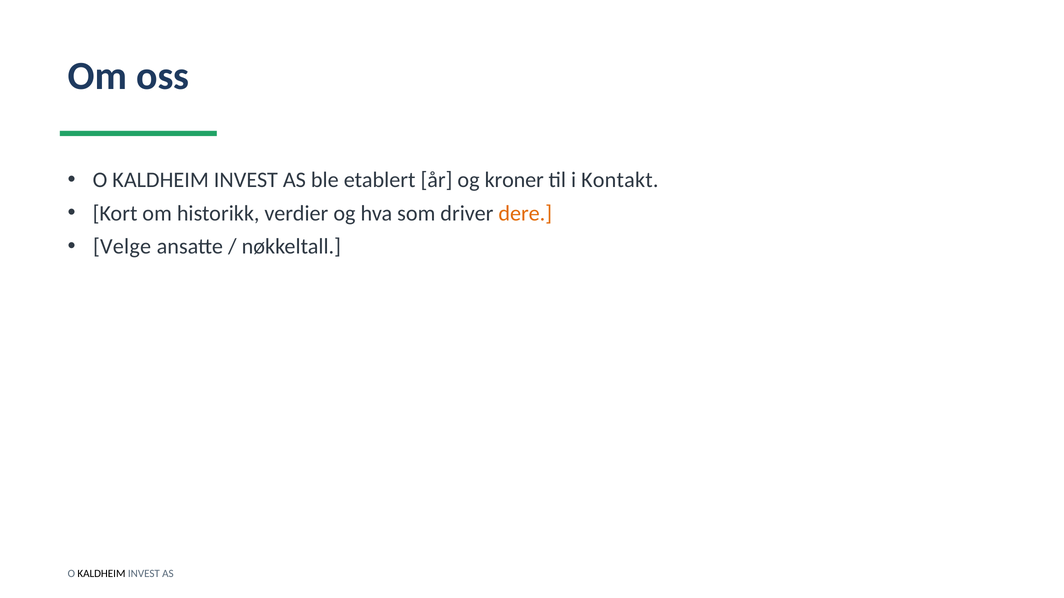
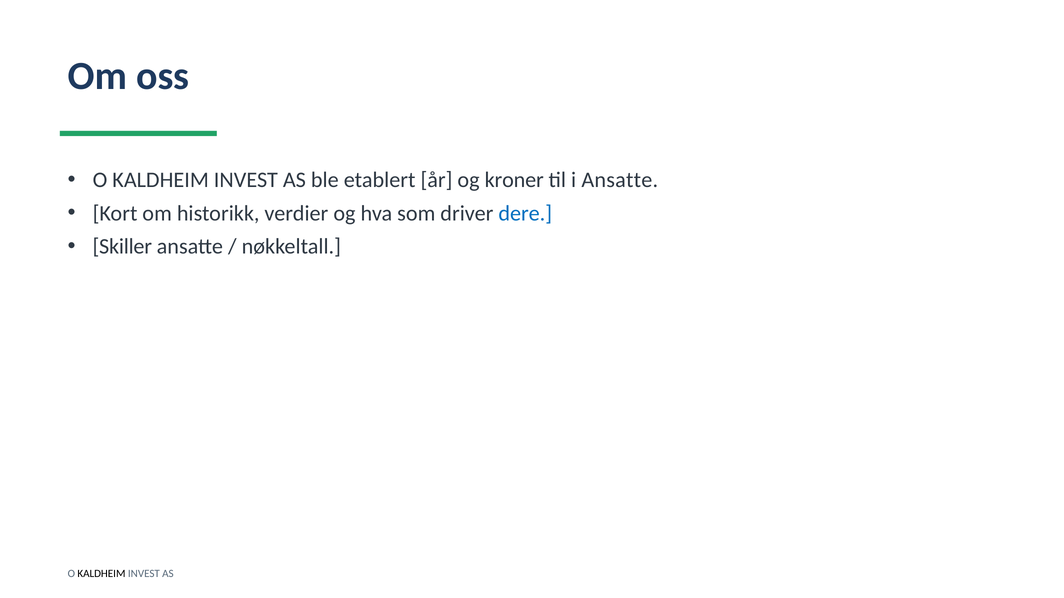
i Kontakt: Kontakt -> Ansatte
dere colour: orange -> blue
Velge: Velge -> Skiller
